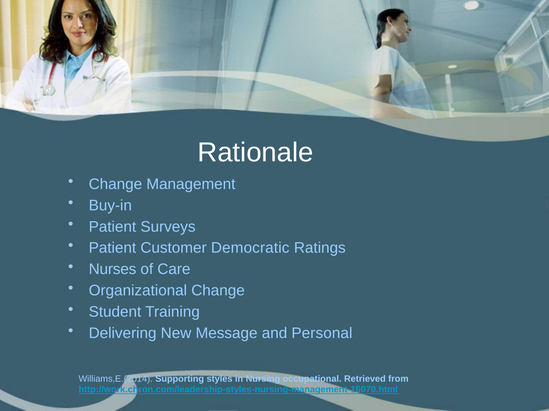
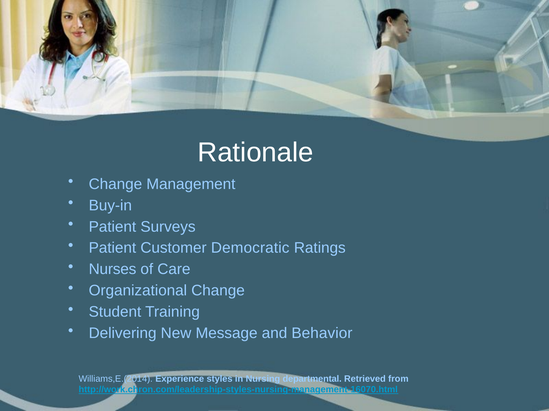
Personal: Personal -> Behavior
Supporting: Supporting -> Experience
occupational: occupational -> departmental
